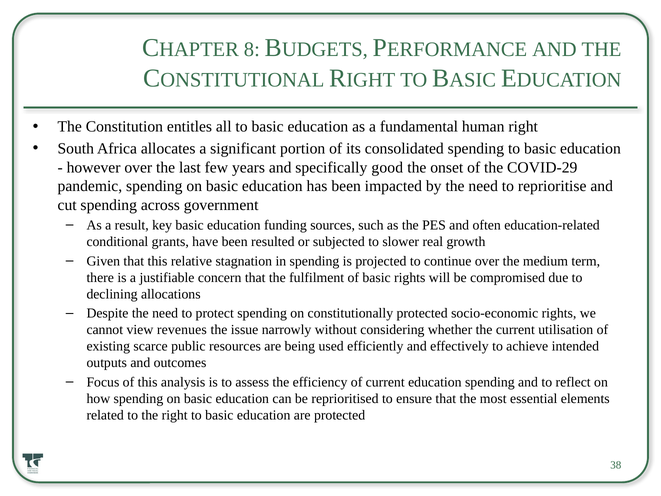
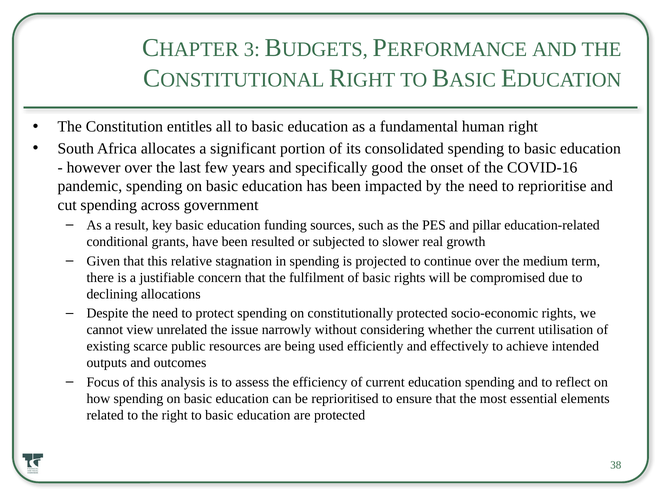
8: 8 -> 3
COVID-29: COVID-29 -> COVID-16
often: often -> pillar
revenues: revenues -> unrelated
